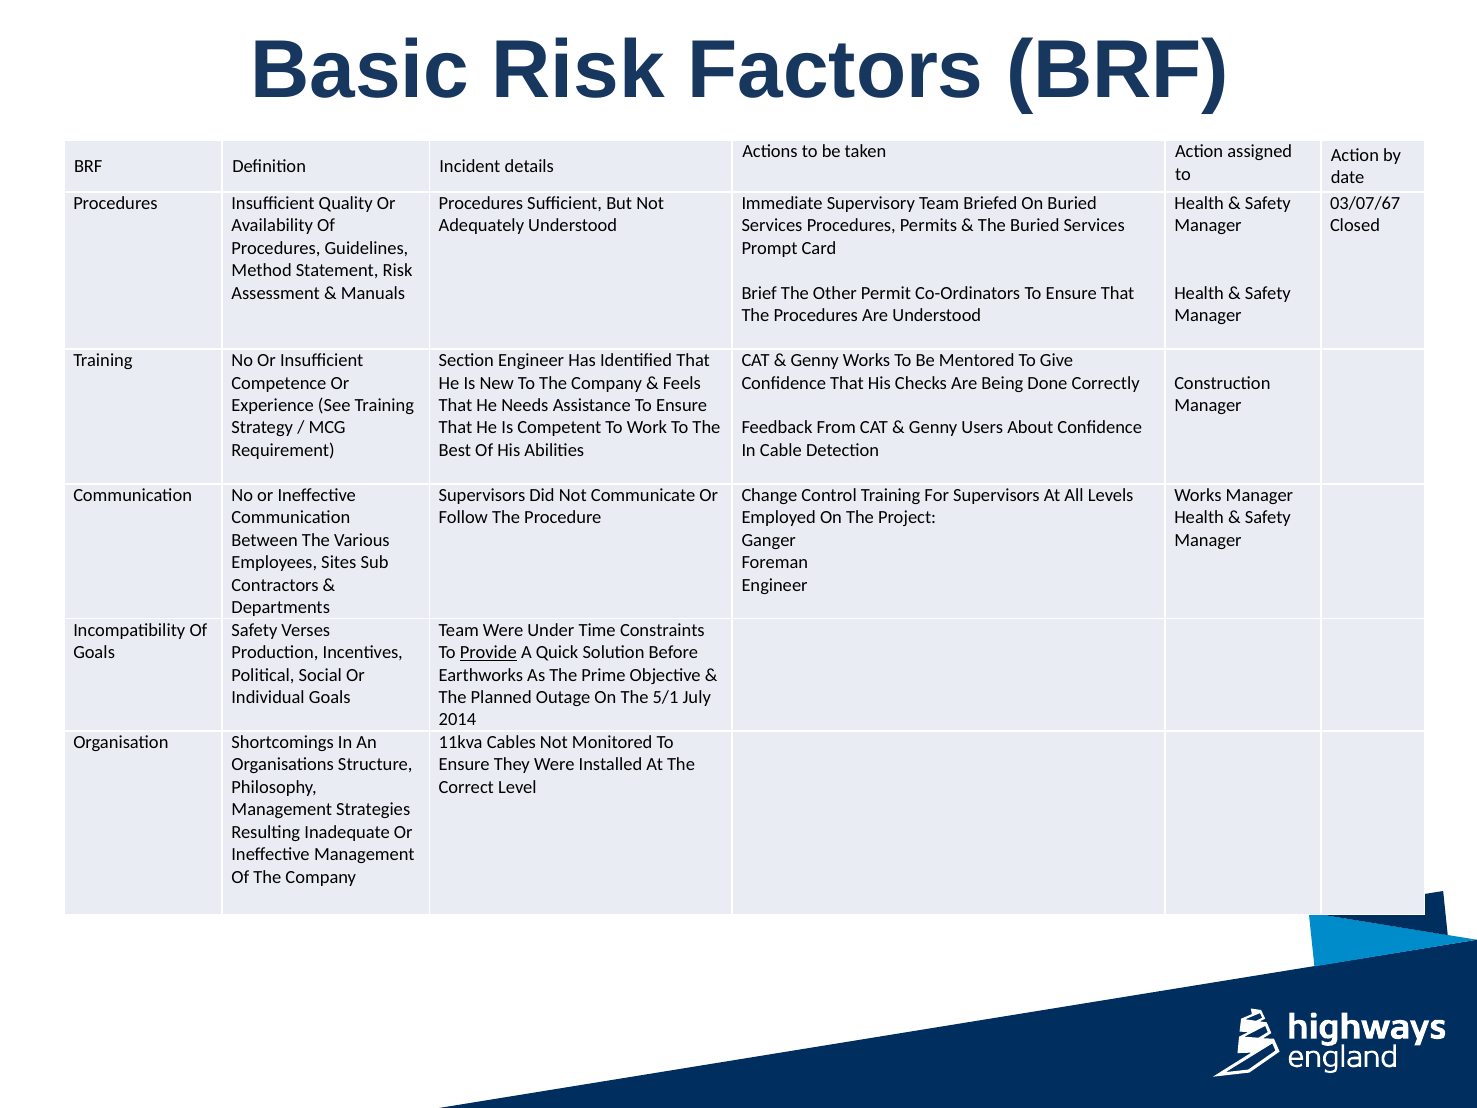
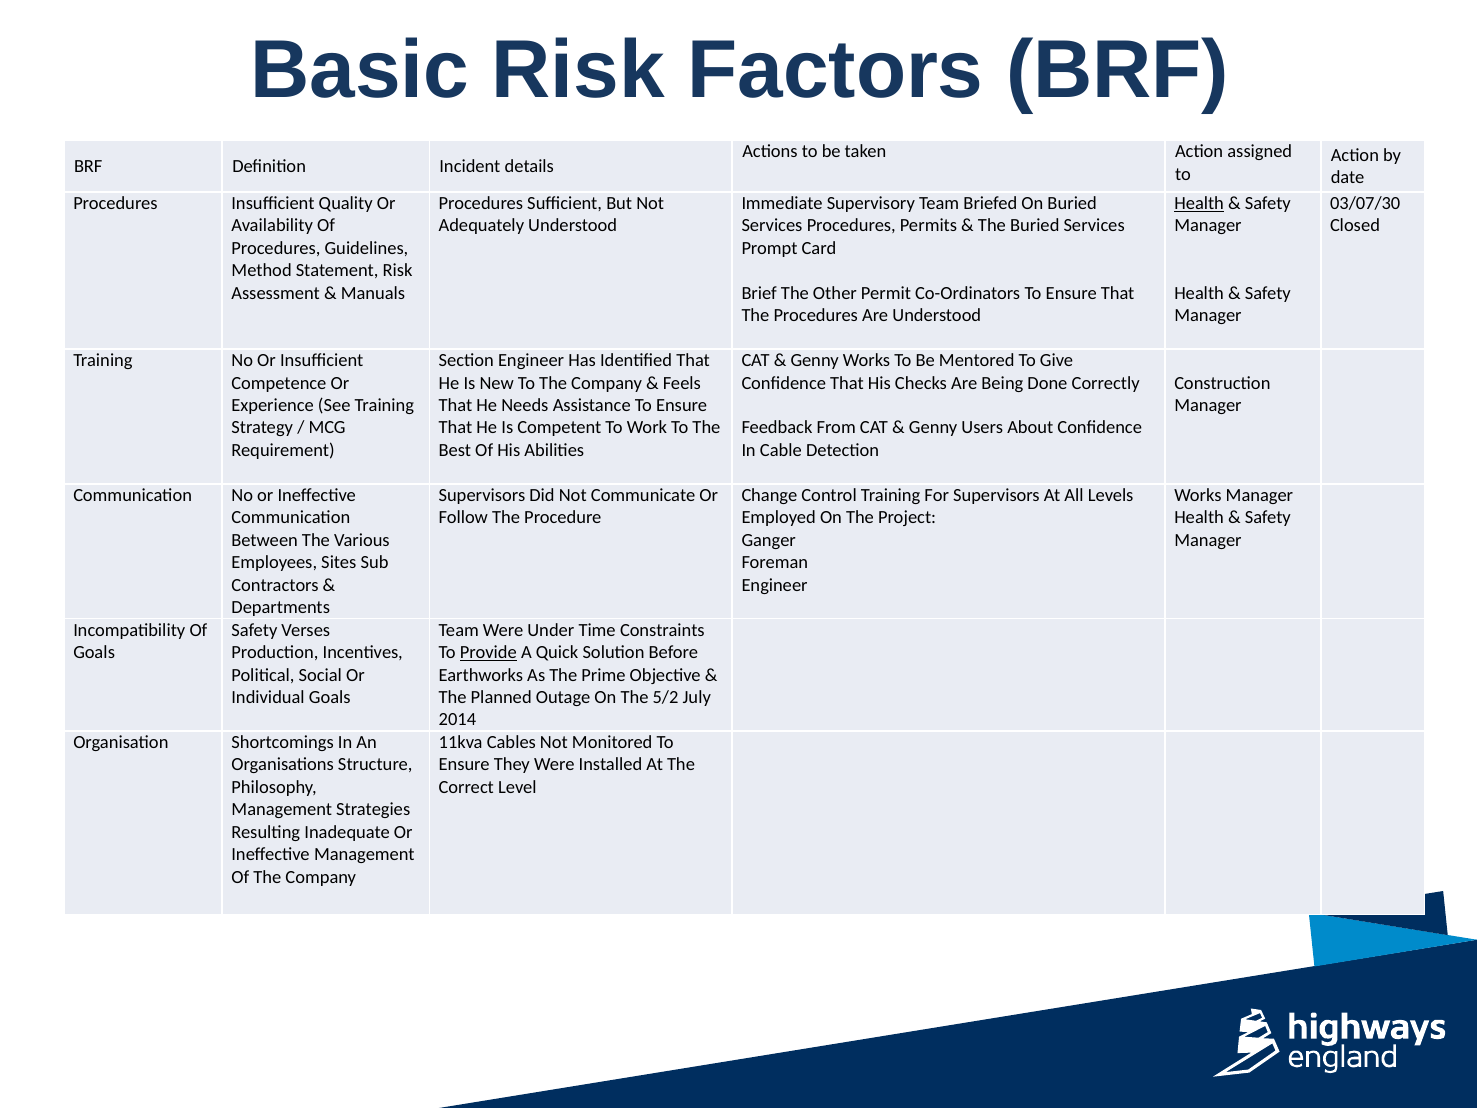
Health at (1199, 203) underline: none -> present
03/07/67: 03/07/67 -> 03/07/30
5/1: 5/1 -> 5/2
